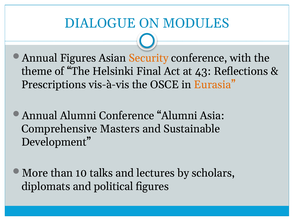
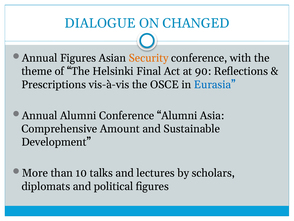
MODULES: MODULES -> CHANGED
43: 43 -> 90
Eurasia colour: orange -> blue
Masters: Masters -> Amount
